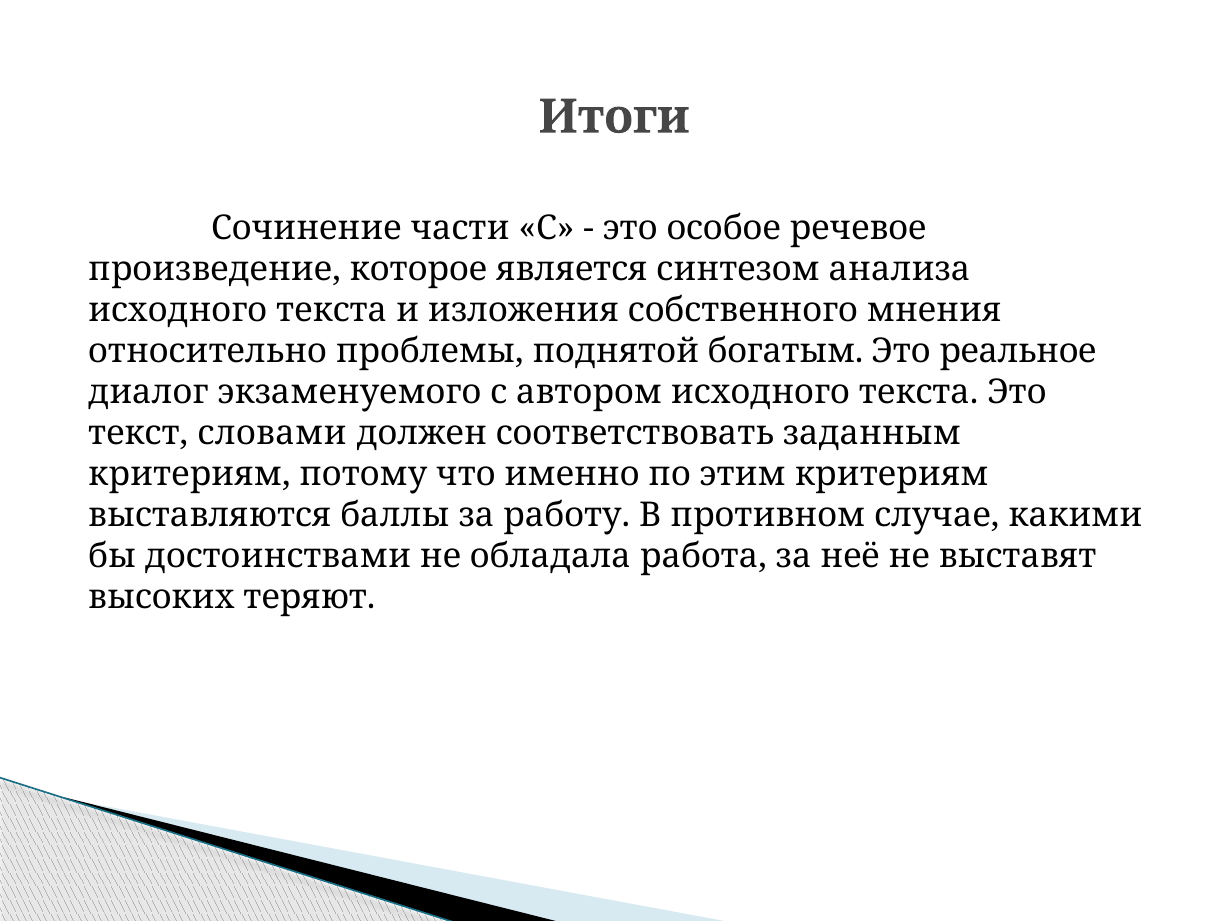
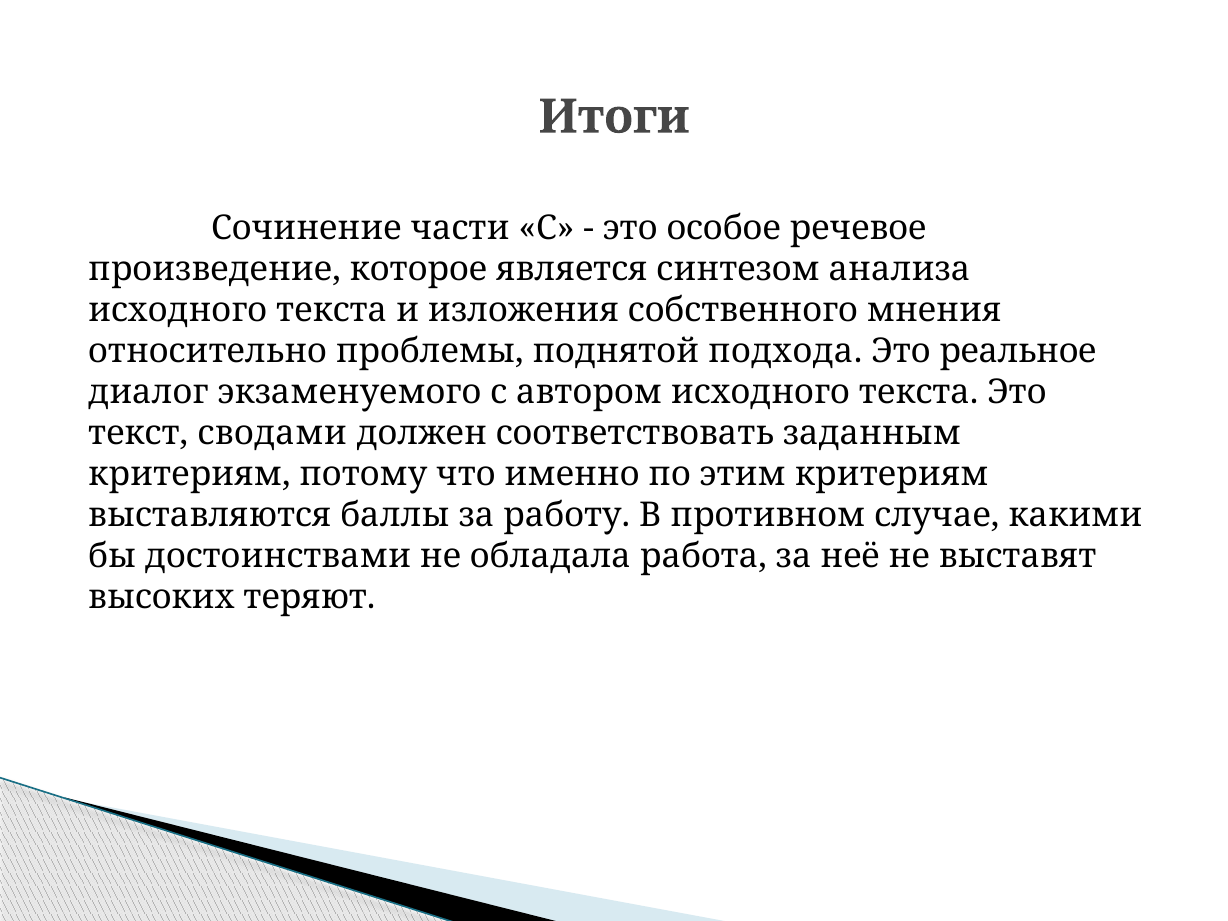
богатым: богатым -> подхода
словами: словами -> сводами
